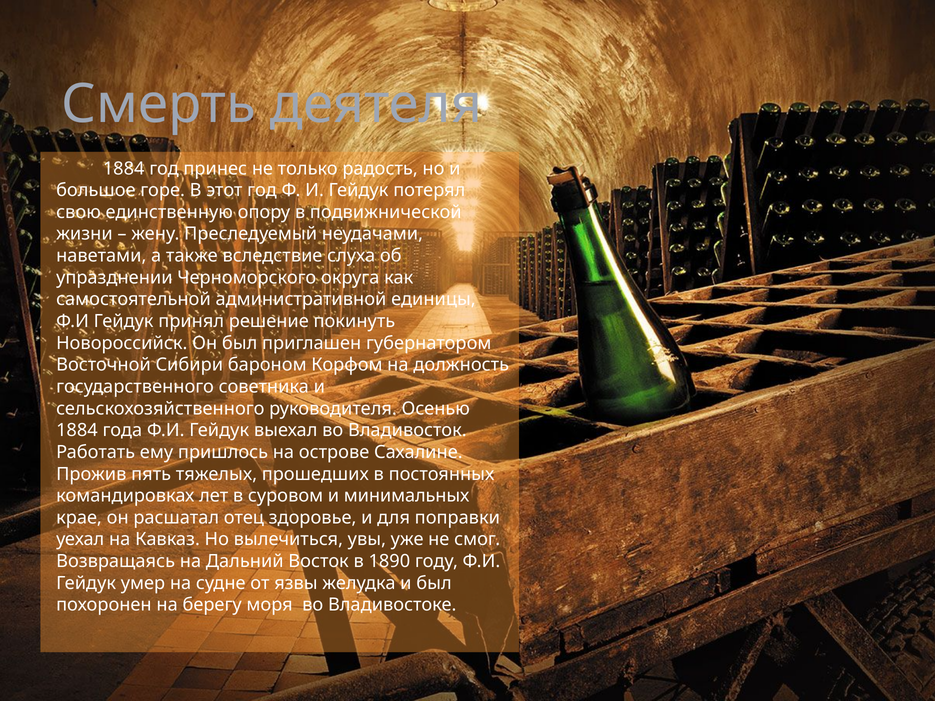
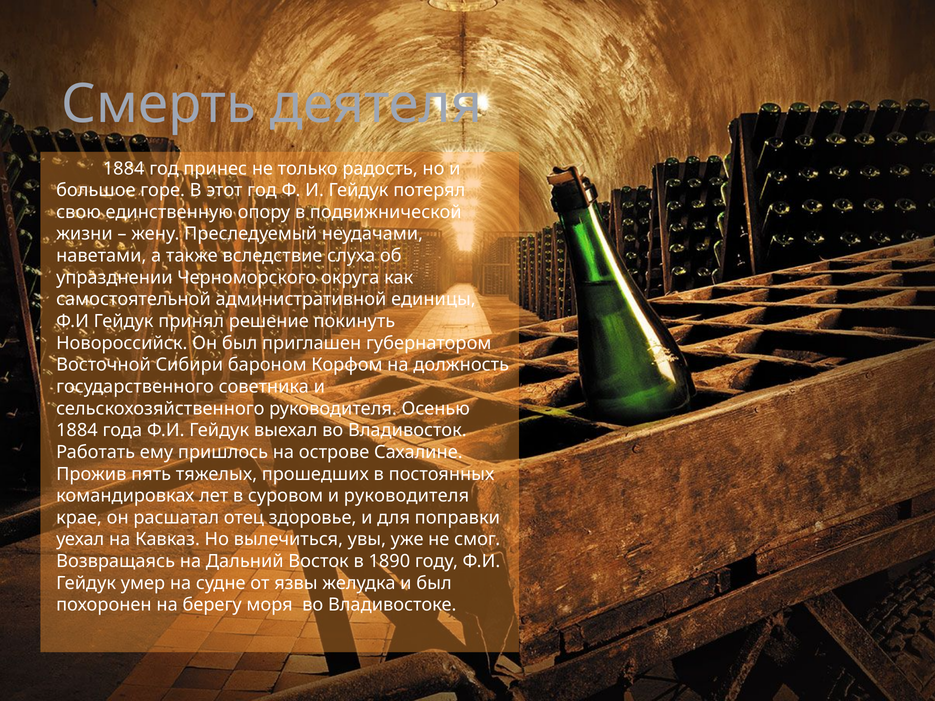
и минимальных: минимальных -> руководителя
